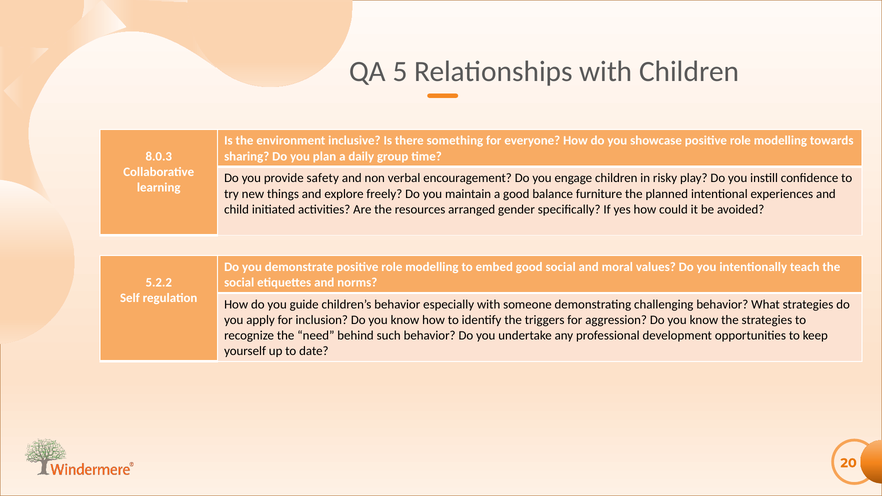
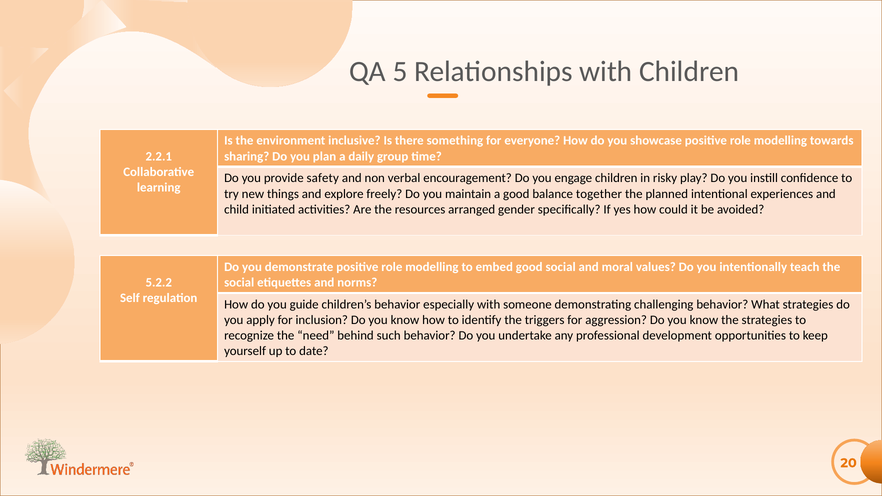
8.0.3: 8.0.3 -> 2.2.1
furniture: furniture -> together
